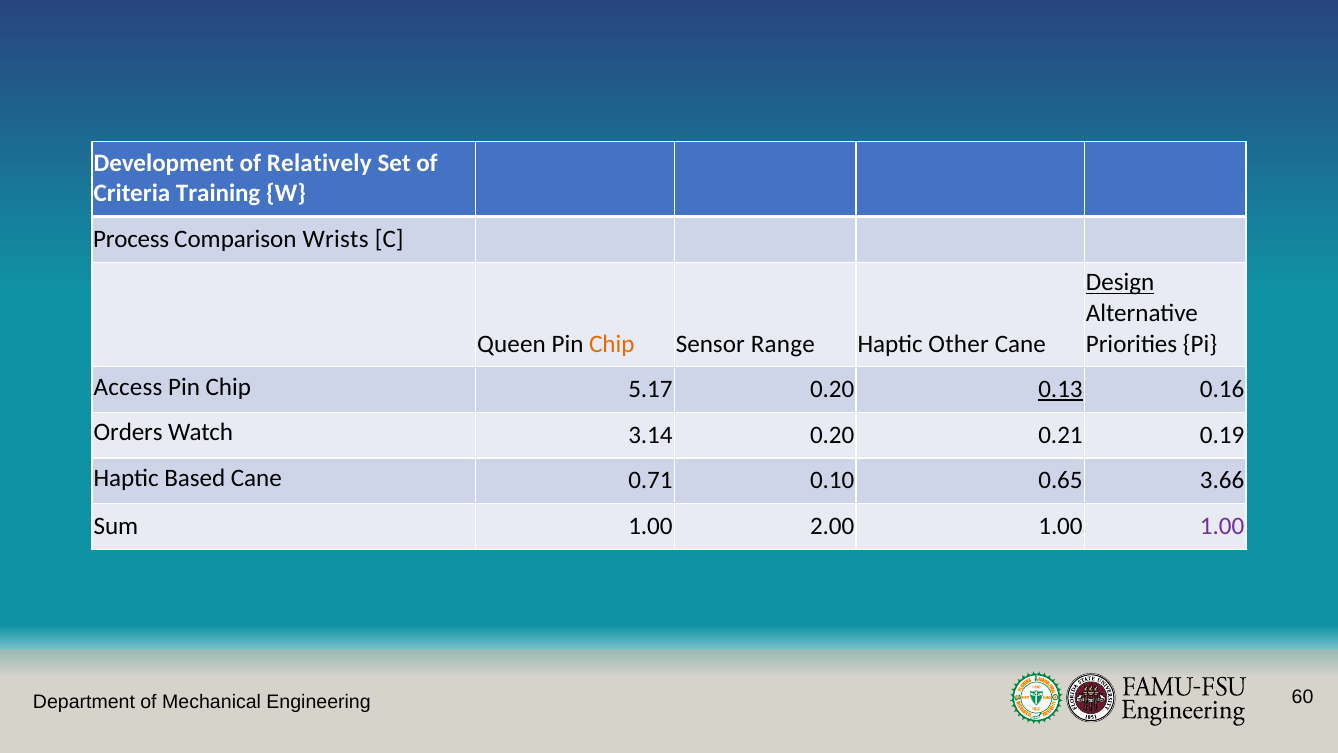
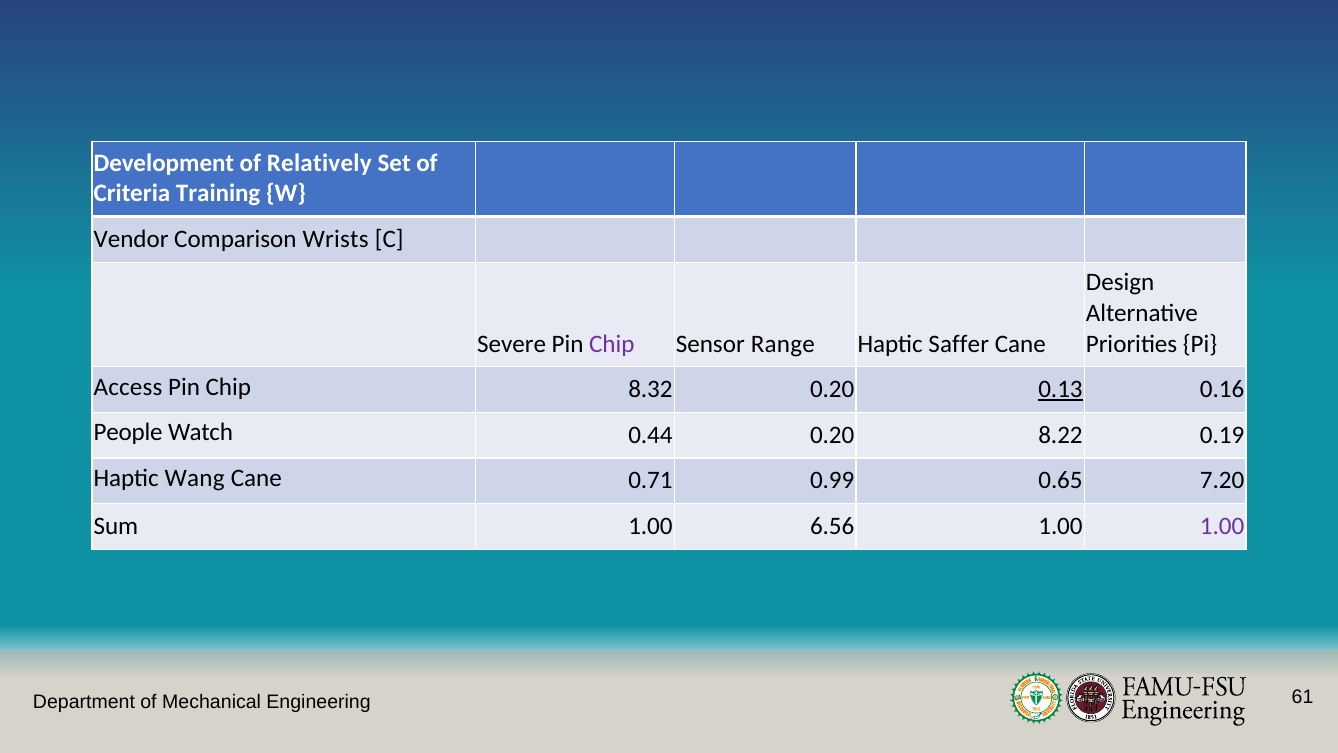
Process: Process -> Vendor
Design underline: present -> none
Queen: Queen -> Severe
Chip at (612, 344) colour: orange -> purple
Other: Other -> Saffer
5.17: 5.17 -> 8.32
Orders: Orders -> People
3.14: 3.14 -> 0.44
0.21: 0.21 -> 8.22
Based: Based -> Wang
0.10: 0.10 -> 0.99
3.66: 3.66 -> 7.20
2.00: 2.00 -> 6.56
60: 60 -> 61
